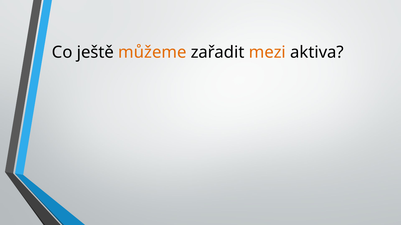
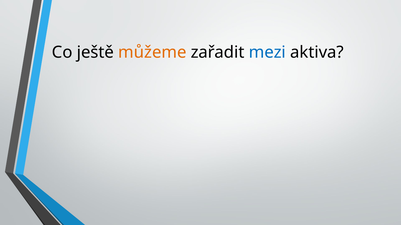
mezi colour: orange -> blue
